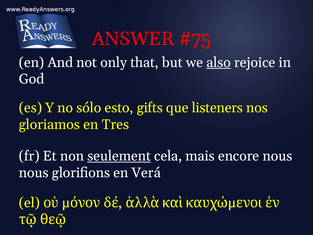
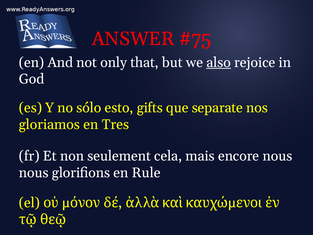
listeners: listeners -> separate
seulement underline: present -> none
Verá: Verá -> Rule
